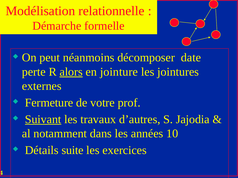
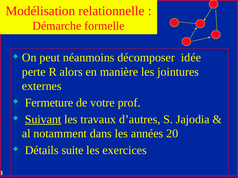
date: date -> idée
alors underline: present -> none
jointure: jointure -> manière
10: 10 -> 20
